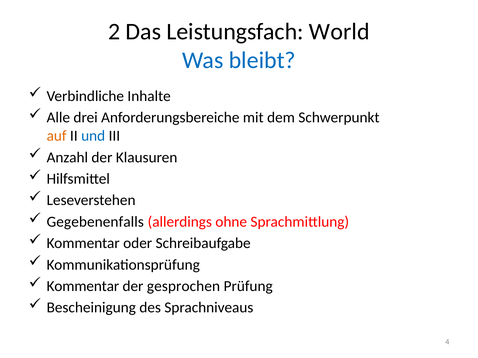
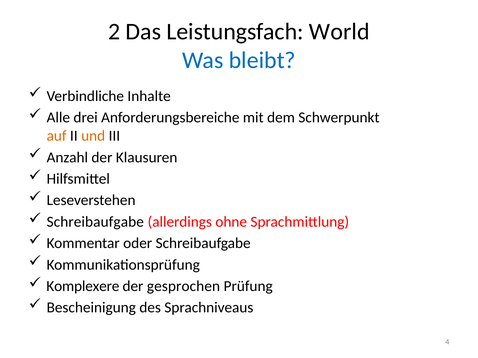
und colour: blue -> orange
Gegebenenfalls at (95, 222): Gegebenenfalls -> Schreibaufgabe
Kommentar at (83, 287): Kommentar -> Komplexere
